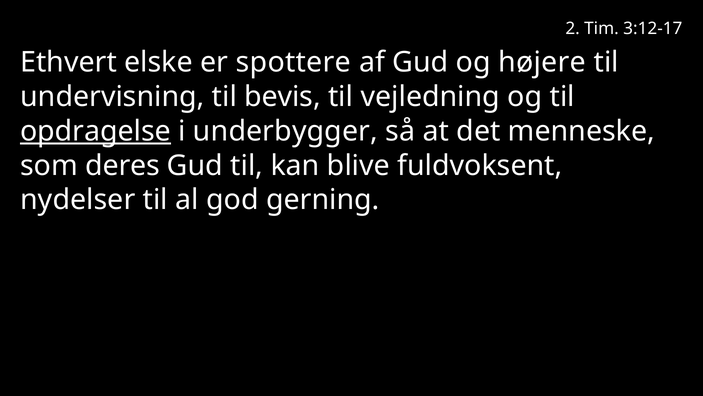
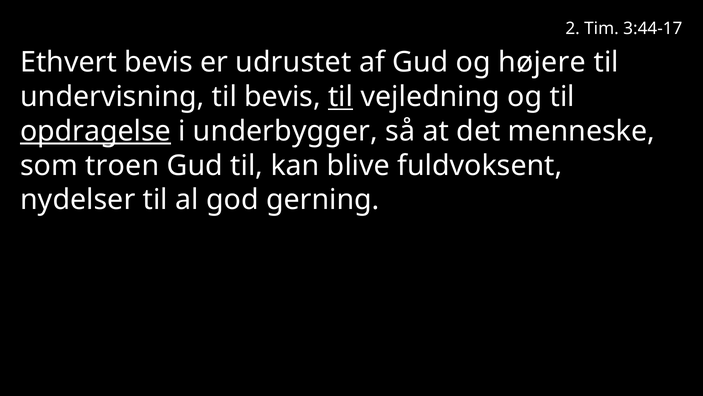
3:12-17: 3:12-17 -> 3:44-17
Ethvert elske: elske -> bevis
spottere: spottere -> udrustet
til at (341, 97) underline: none -> present
deres: deres -> troen
